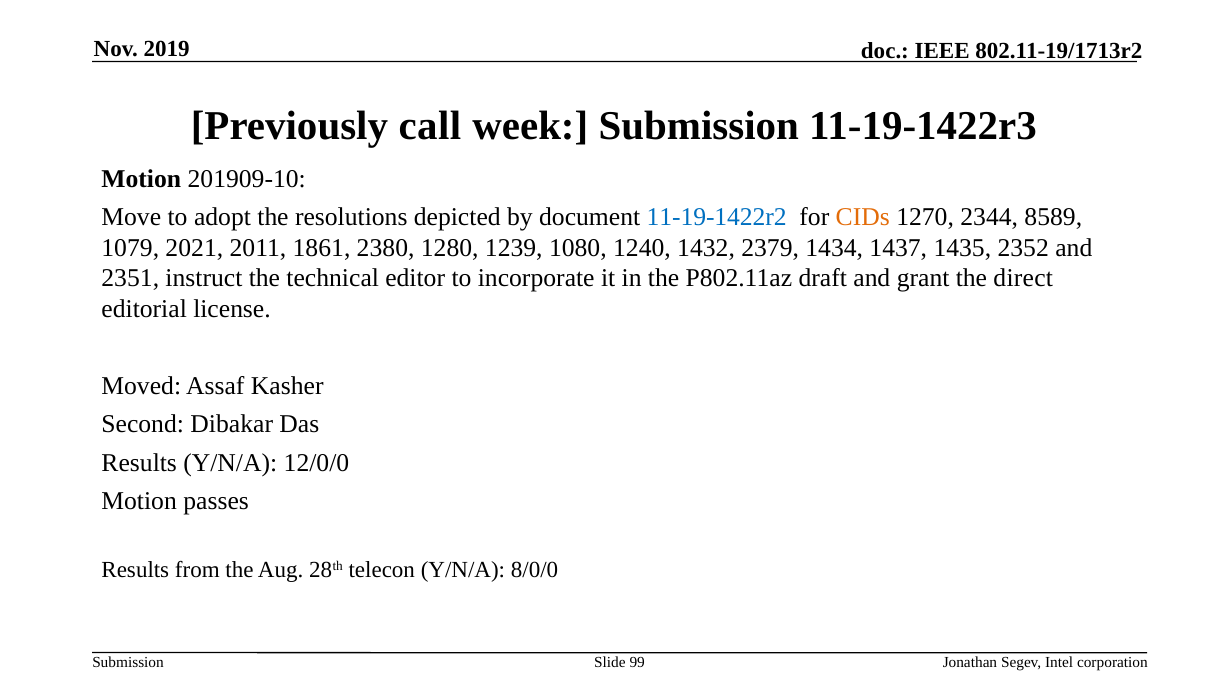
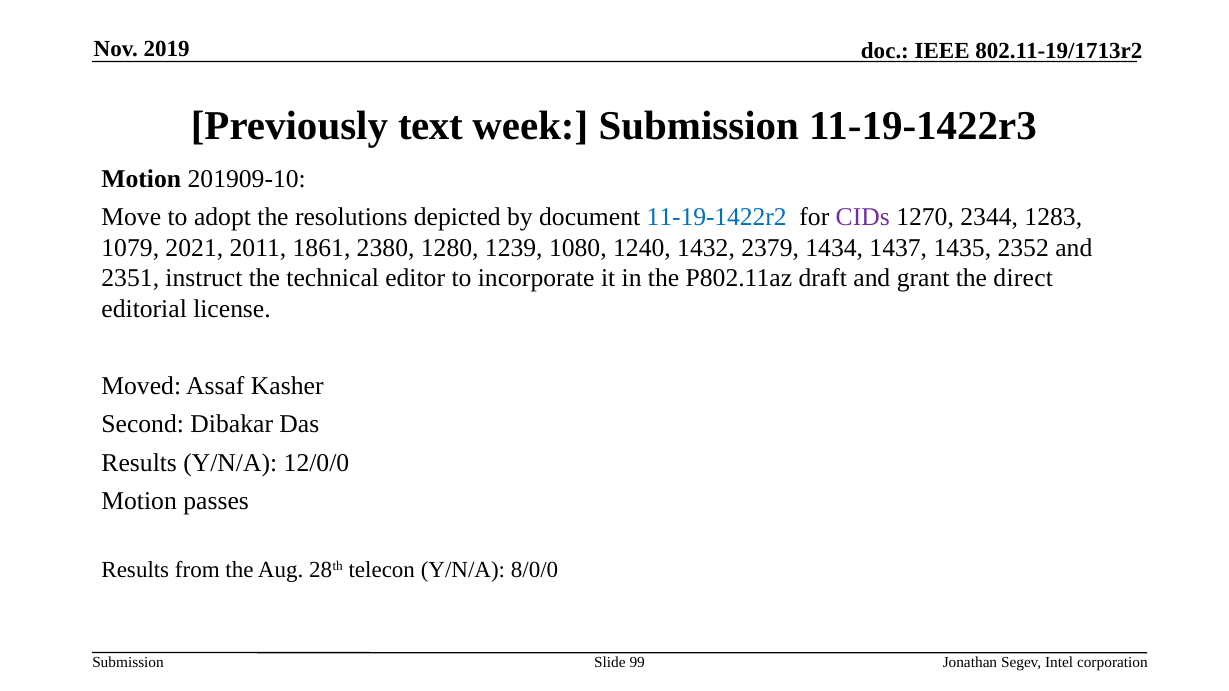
call: call -> text
CIDs colour: orange -> purple
8589: 8589 -> 1283
